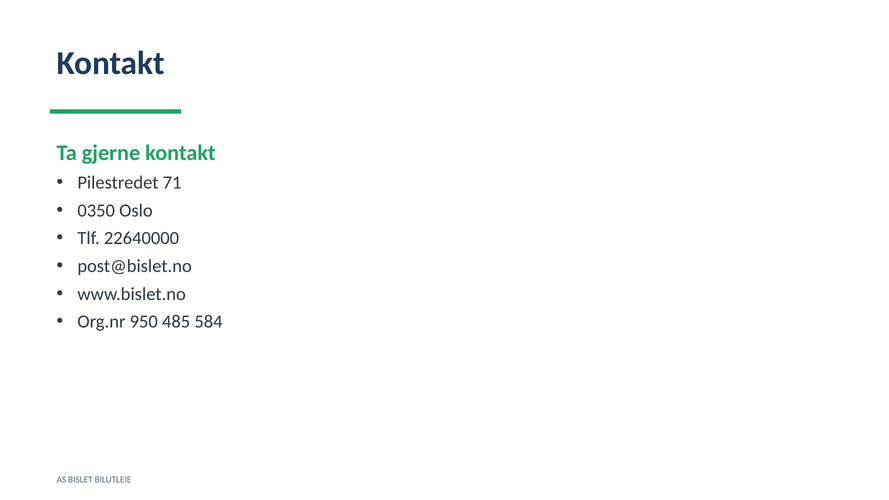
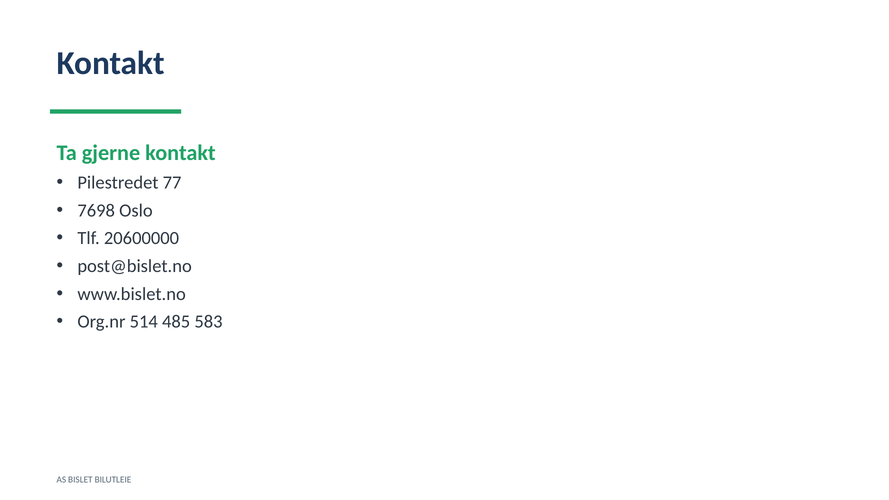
71: 71 -> 77
0350: 0350 -> 7698
22640000: 22640000 -> 20600000
950: 950 -> 514
584: 584 -> 583
